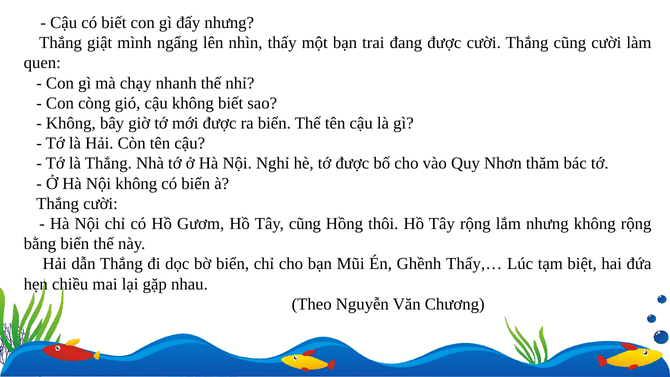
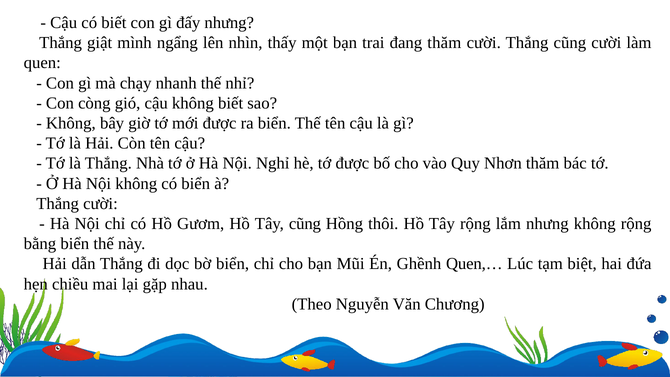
đang được: được -> thăm
Thấy,…: Thấy,… -> Quen,…
